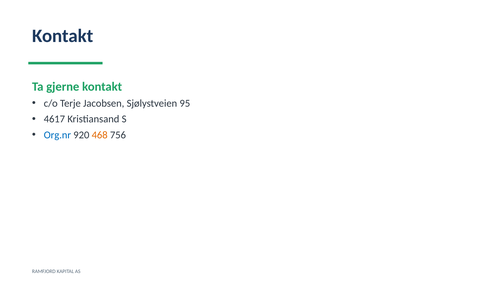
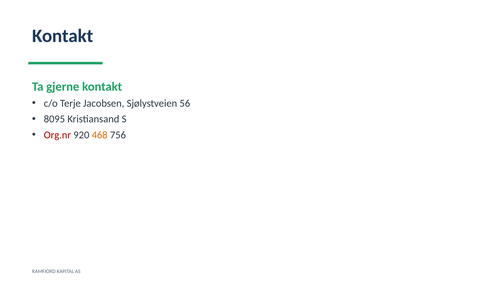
95: 95 -> 56
4617: 4617 -> 8095
Org.nr colour: blue -> red
